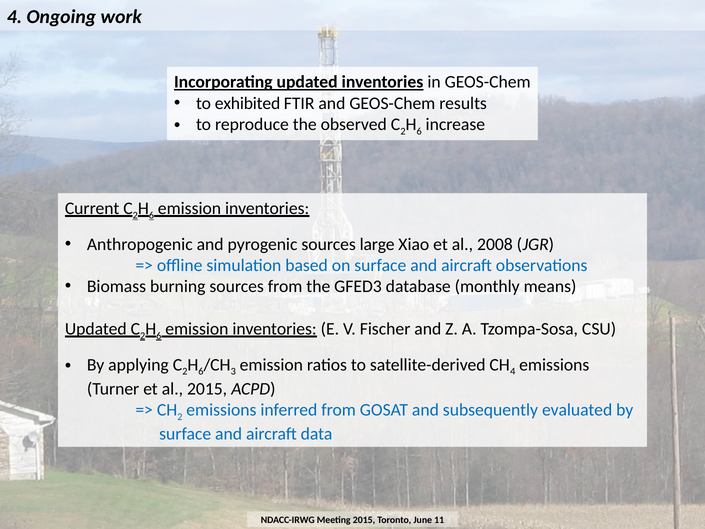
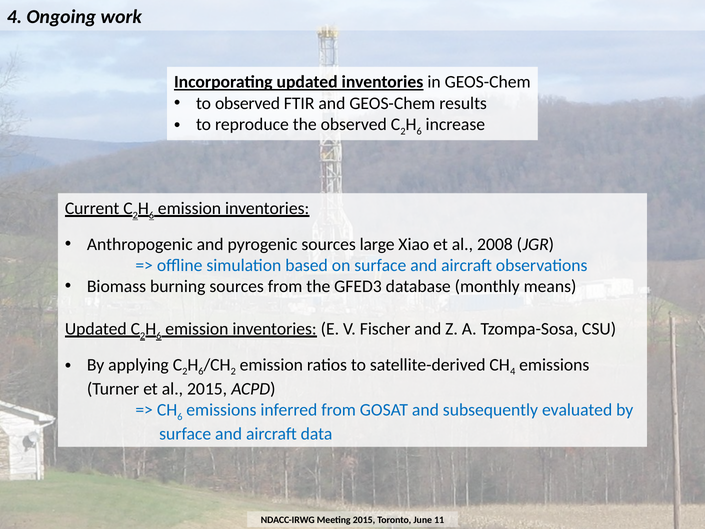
to exhibited: exhibited -> observed
3 at (233, 371): 3 -> 2
2 at (180, 417): 2 -> 6
